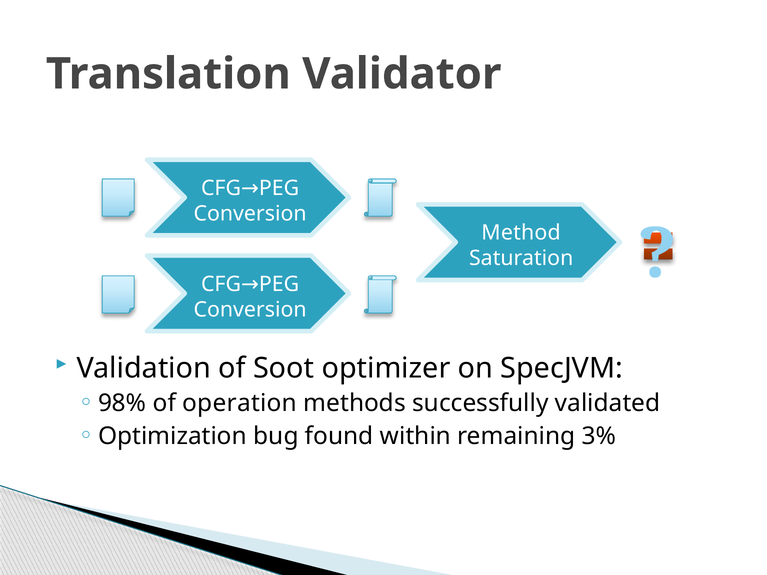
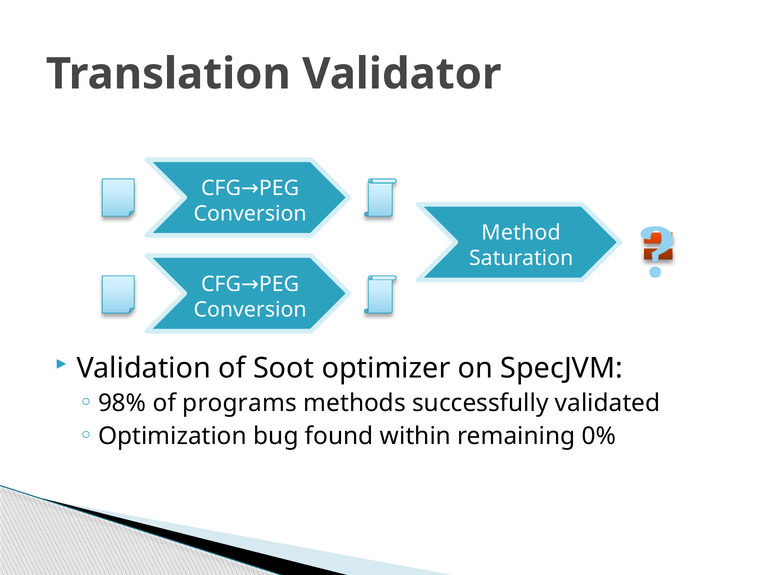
operation: operation -> programs
3%: 3% -> 0%
